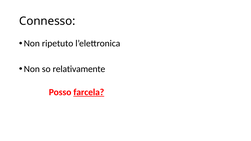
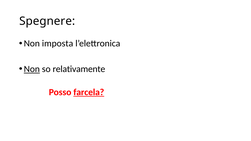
Connesso: Connesso -> Spegnere
ripetuto: ripetuto -> imposta
Non at (32, 69) underline: none -> present
